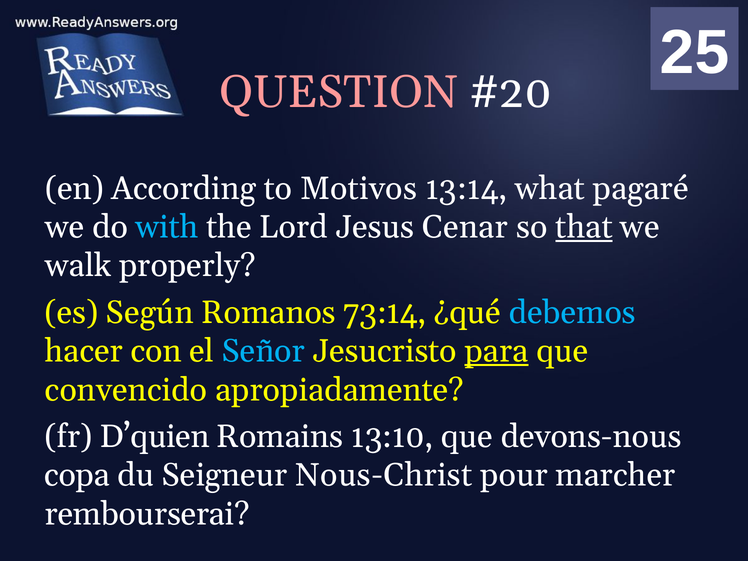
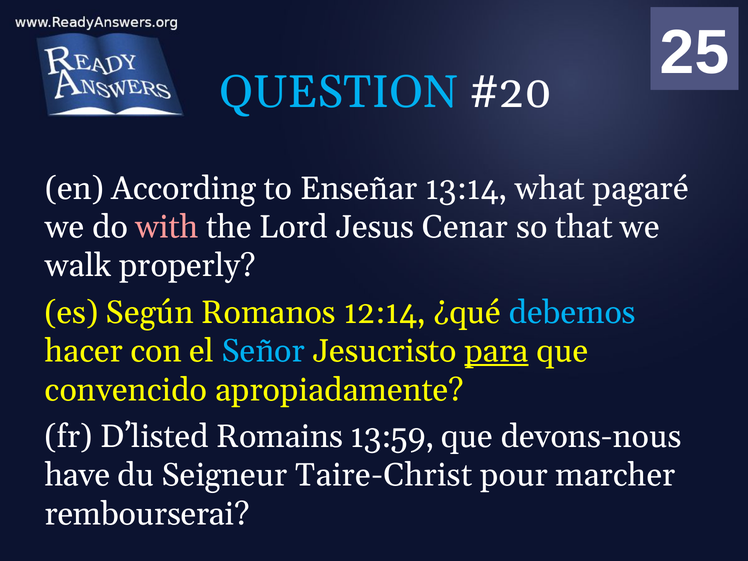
QUESTION colour: pink -> light blue
Motivos: Motivos -> Enseñar
with colour: light blue -> pink
that underline: present -> none
73:14: 73:14 -> 12:14
D’quien: D’quien -> D’listed
13:10: 13:10 -> 13:59
copa: copa -> have
Nous-Christ: Nous-Christ -> Taire-Christ
